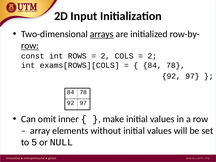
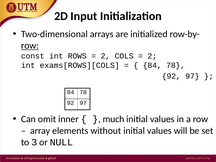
arrays underline: present -> none
make: make -> much
5: 5 -> 3
